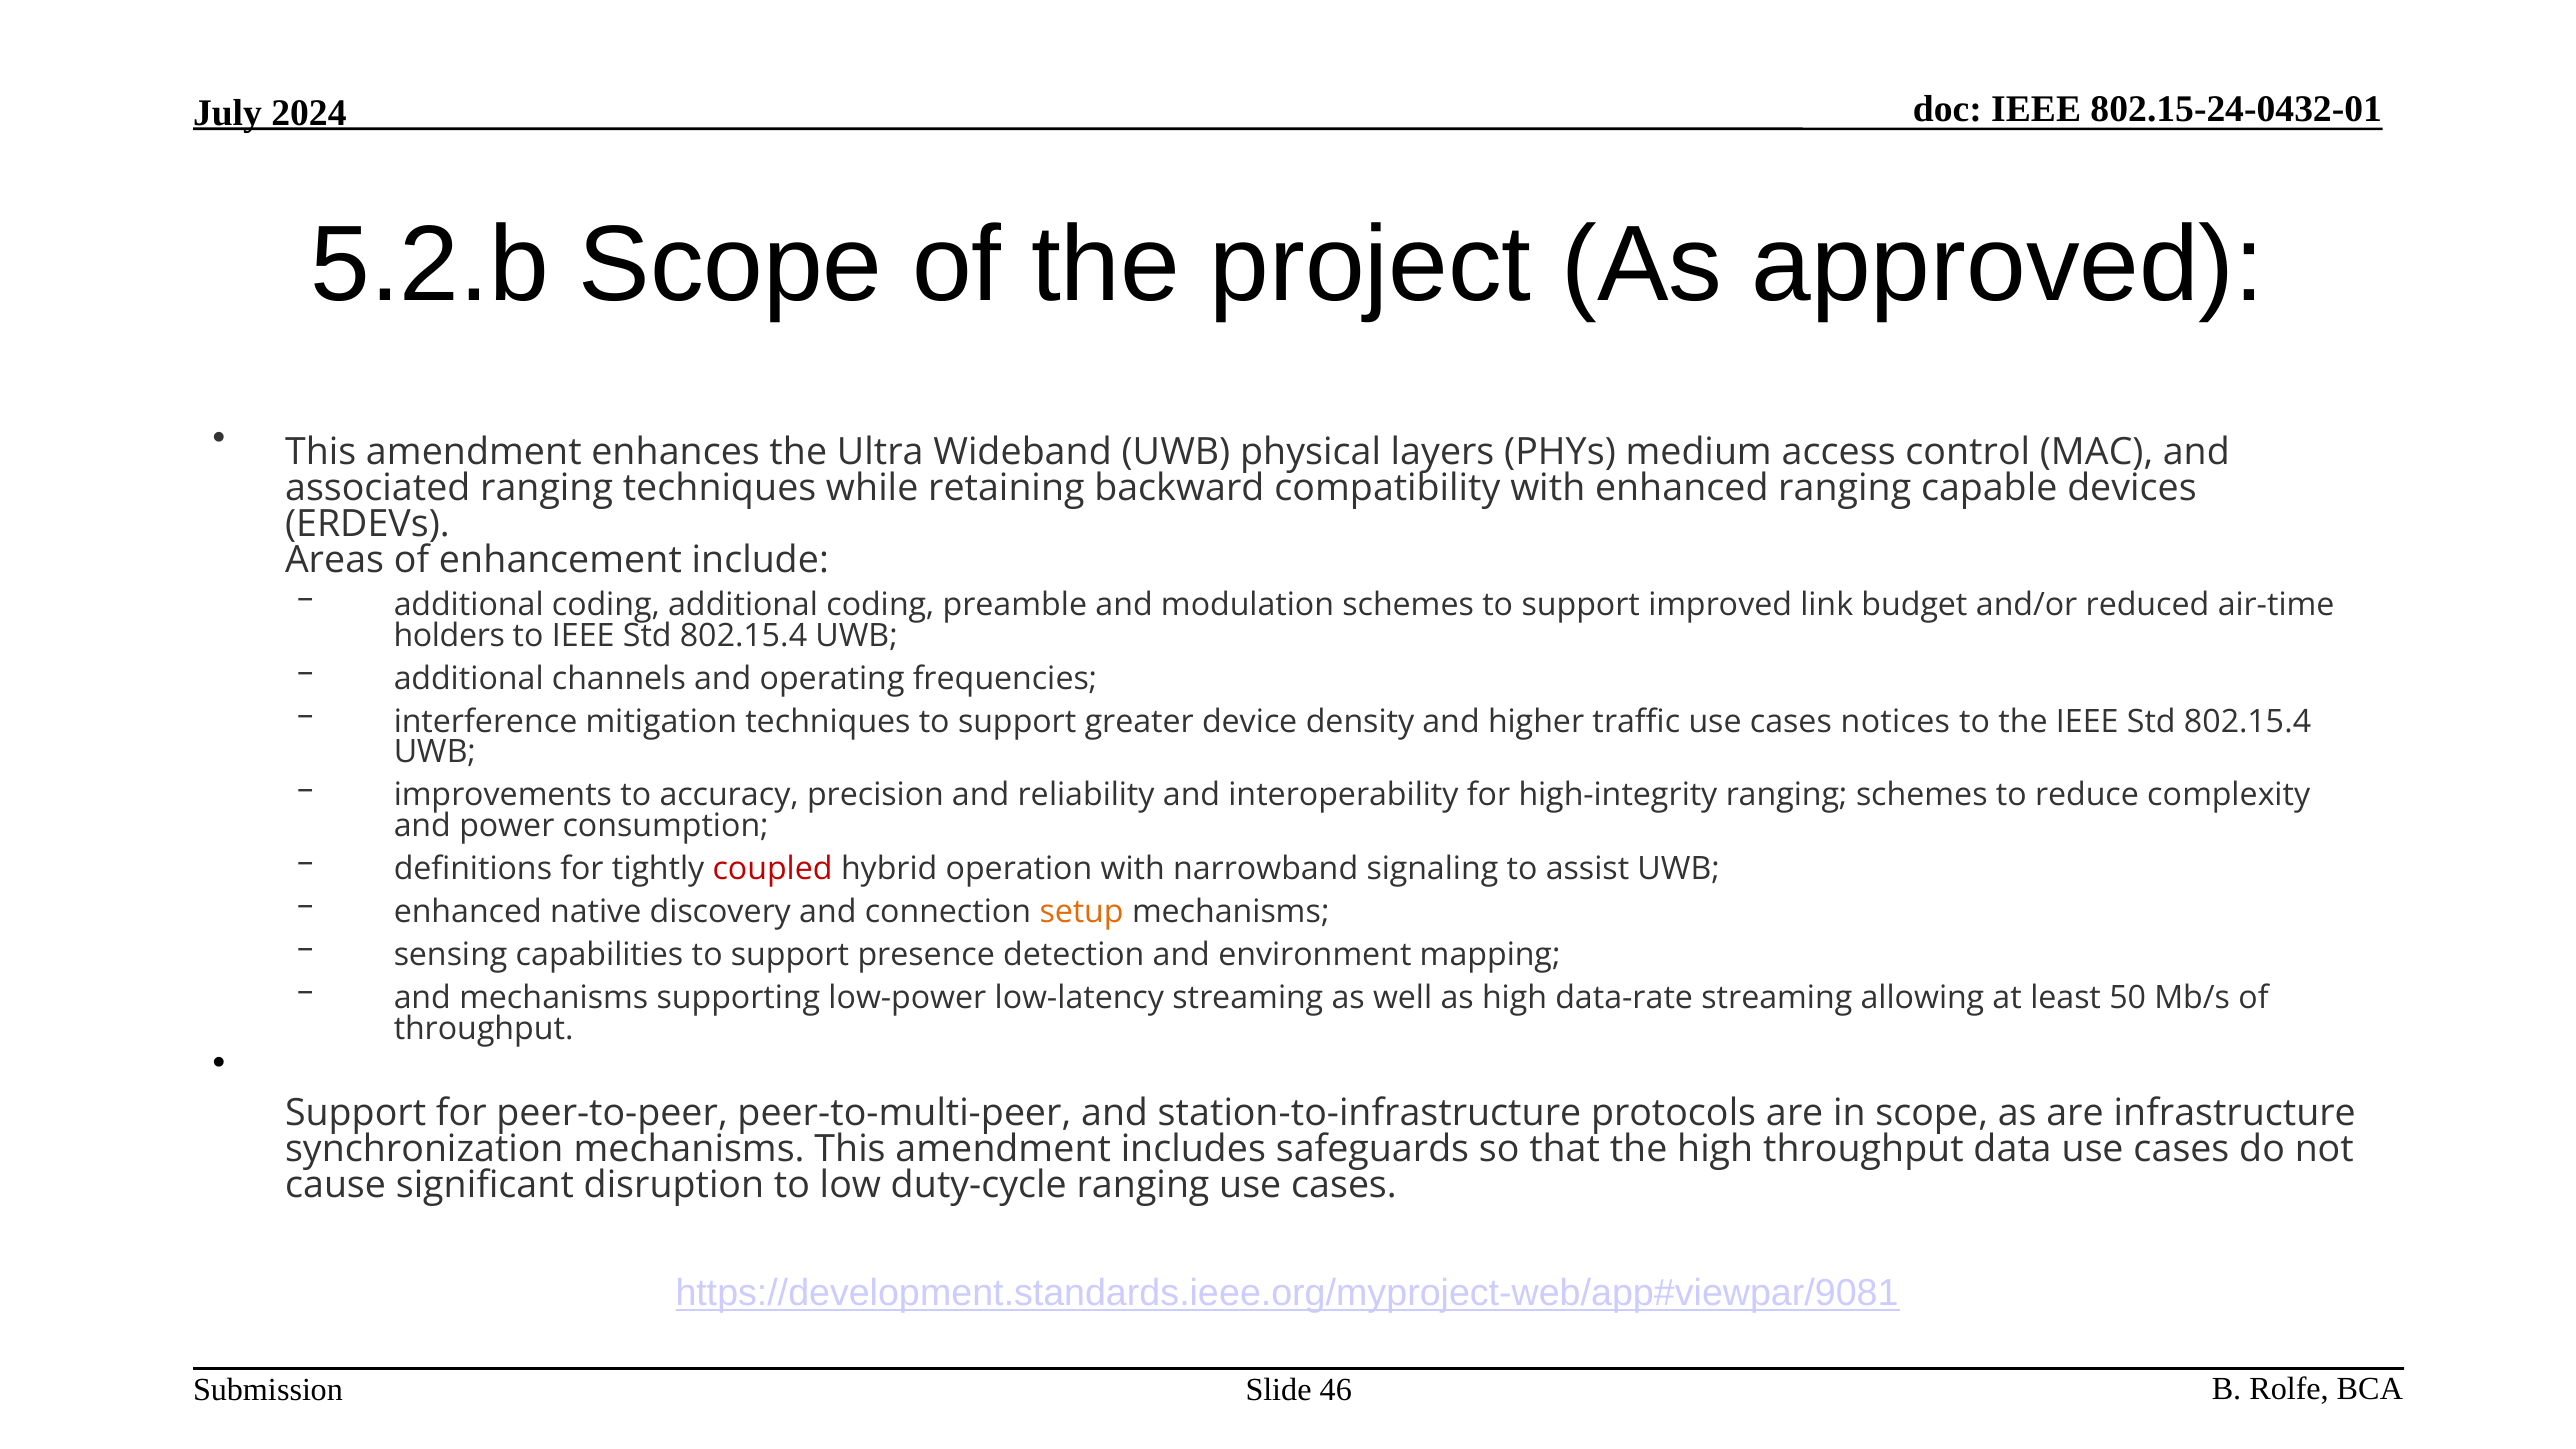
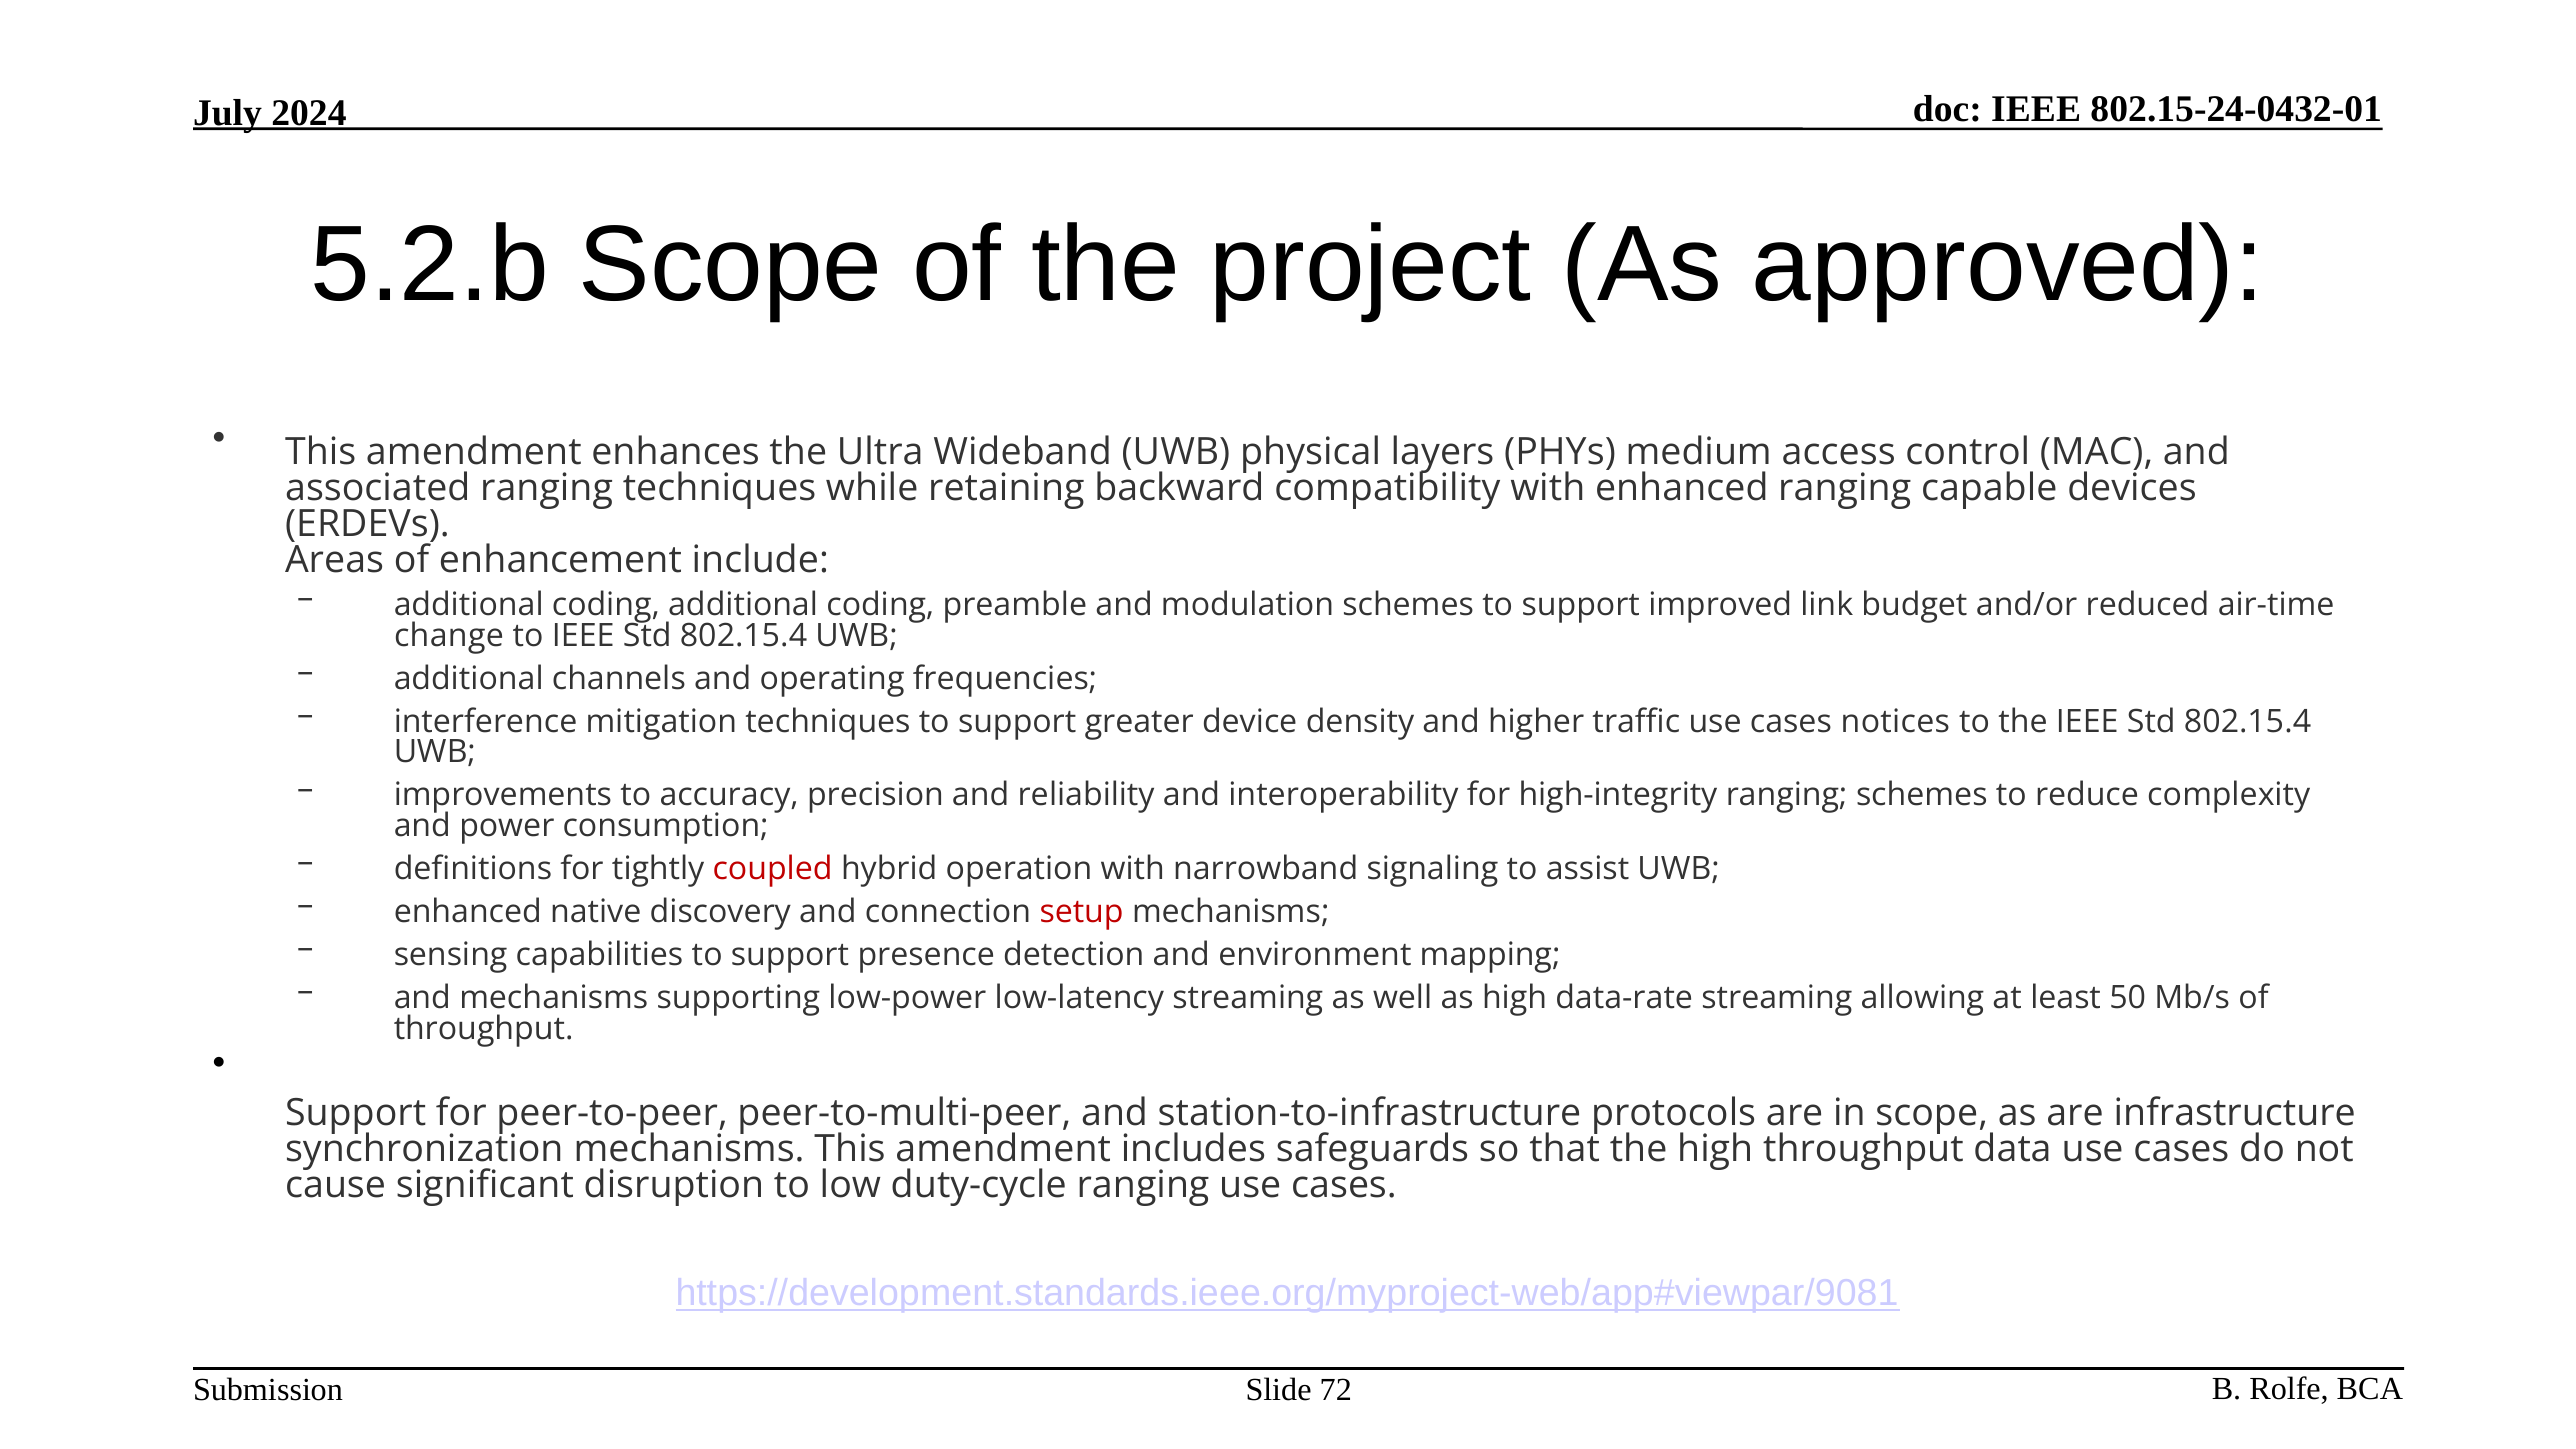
holders: holders -> change
setup colour: orange -> red
46: 46 -> 72
